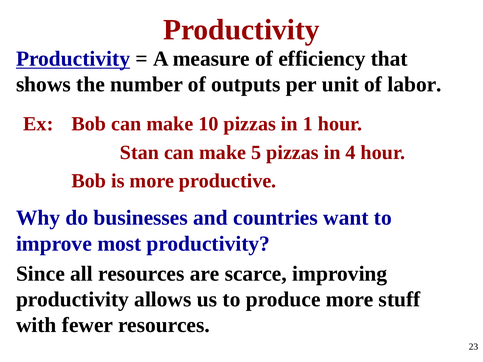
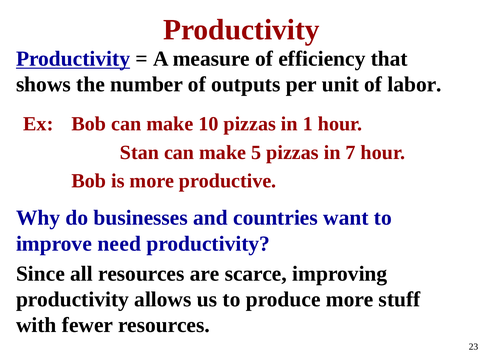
4: 4 -> 7
most: most -> need
